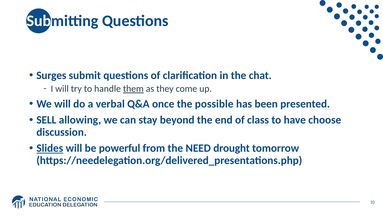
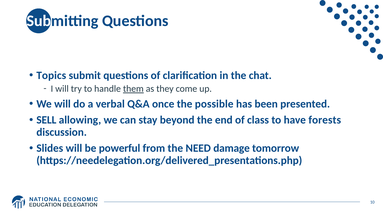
Surges: Surges -> Topics
choose: choose -> forests
Slides underline: present -> none
drought: drought -> damage
